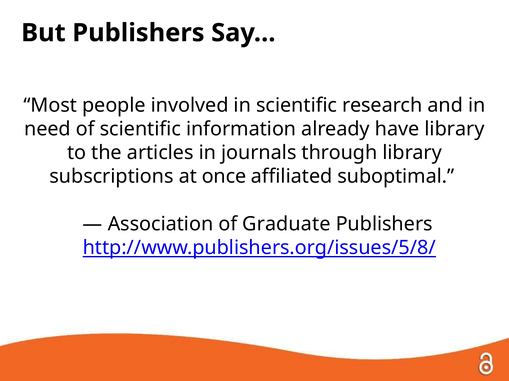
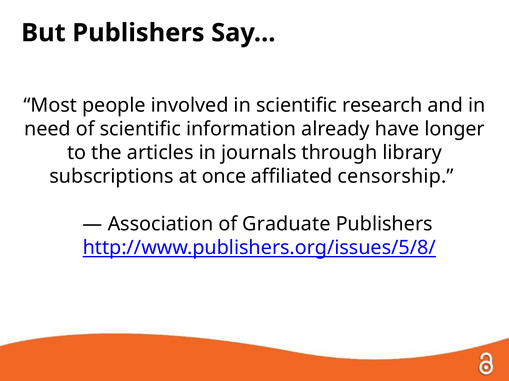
have library: library -> longer
suboptimal: suboptimal -> censorship
